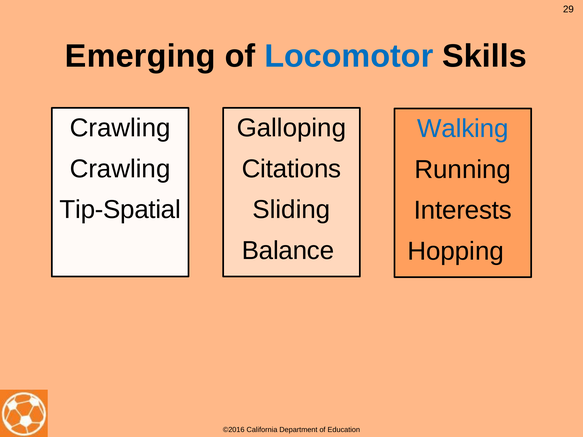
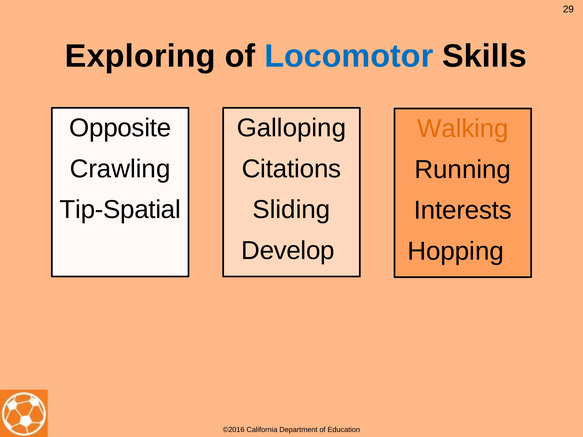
Emerging: Emerging -> Exploring
Crawling at (120, 128): Crawling -> Opposite
Walking colour: blue -> orange
Balance: Balance -> Develop
